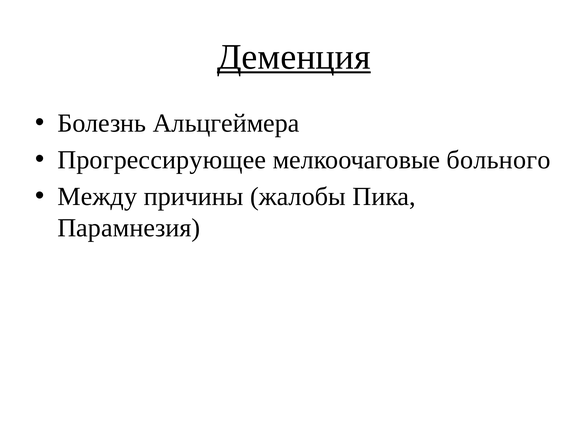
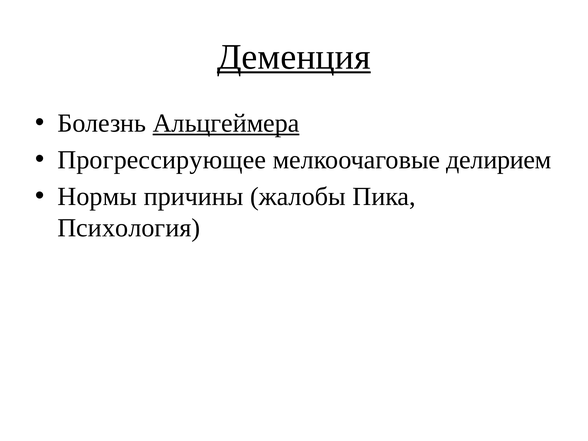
Альцгеймера underline: none -> present
больного: больного -> делирием
Между: Между -> Нормы
Парамнезия: Парамнезия -> Психология
